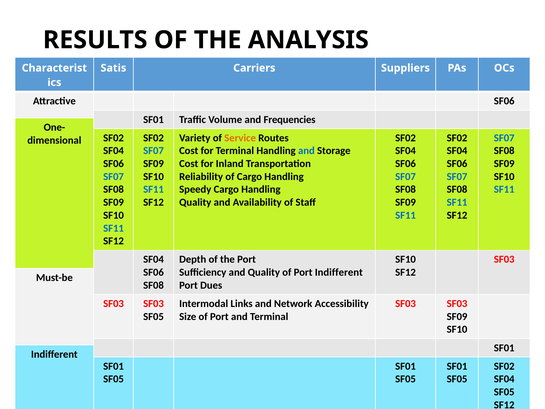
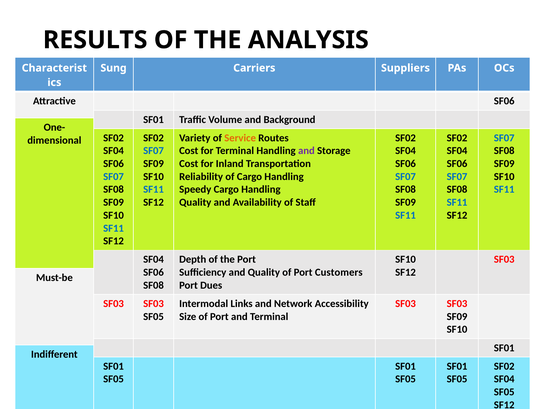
Satis at (113, 68): Satis -> Sung
Frequencies: Frequencies -> Background
and at (306, 151) colour: blue -> purple
Port Indifferent: Indifferent -> Customers
